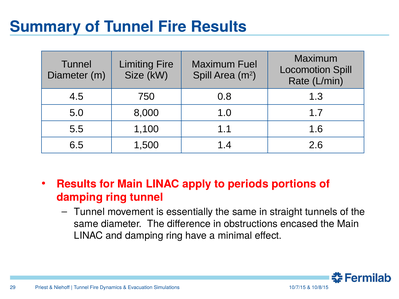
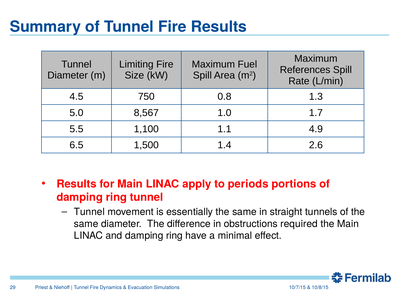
Locomotion: Locomotion -> References
8,000: 8,000 -> 8,567
1.6: 1.6 -> 4.9
encased: encased -> required
